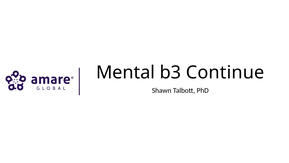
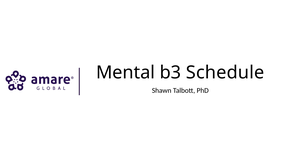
Continue: Continue -> Schedule
